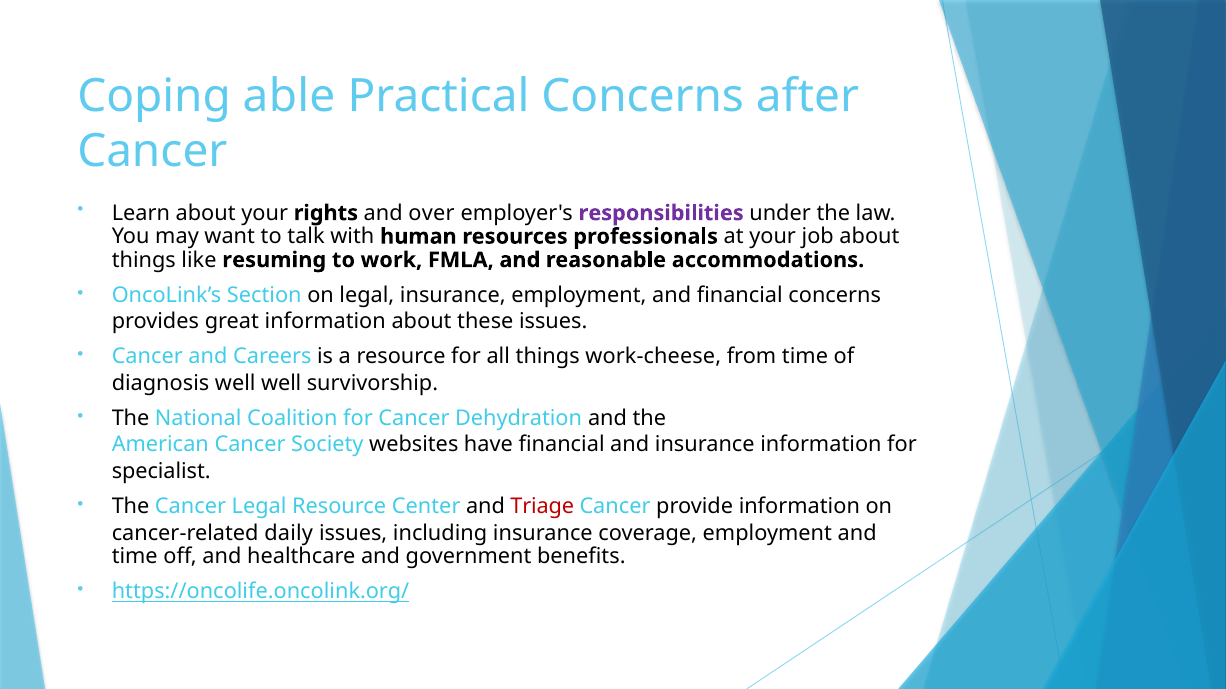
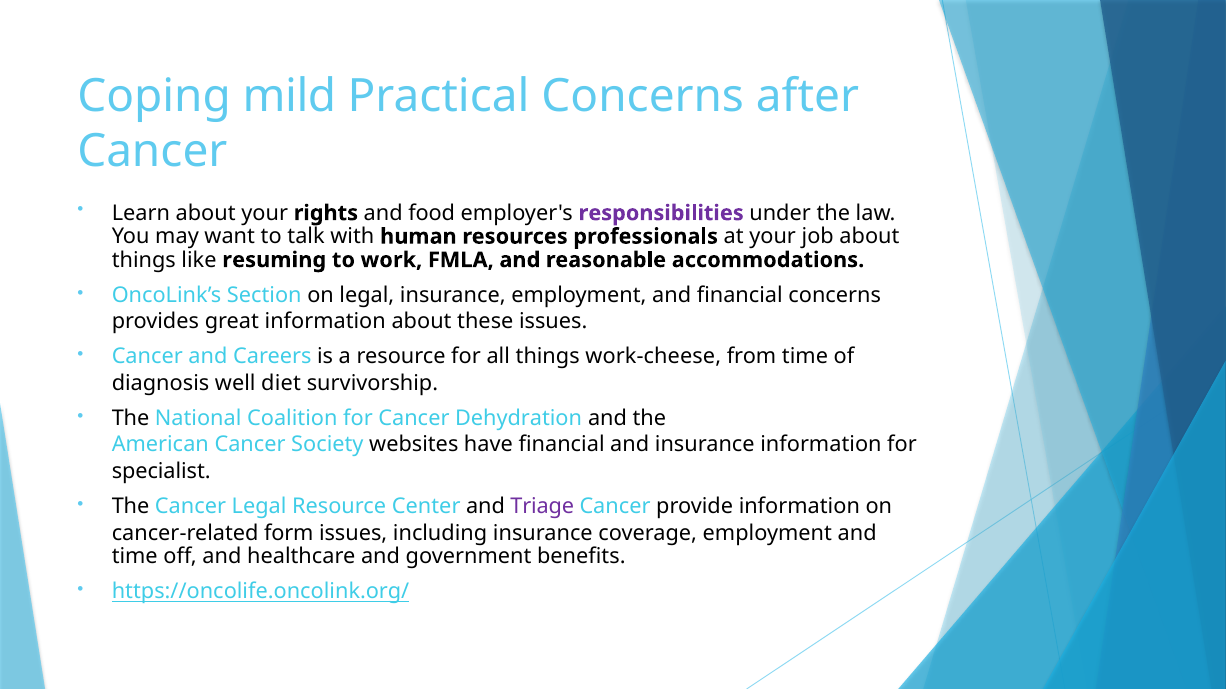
able: able -> mild
over: over -> food
well well: well -> diet
Triage colour: red -> purple
daily: daily -> form
